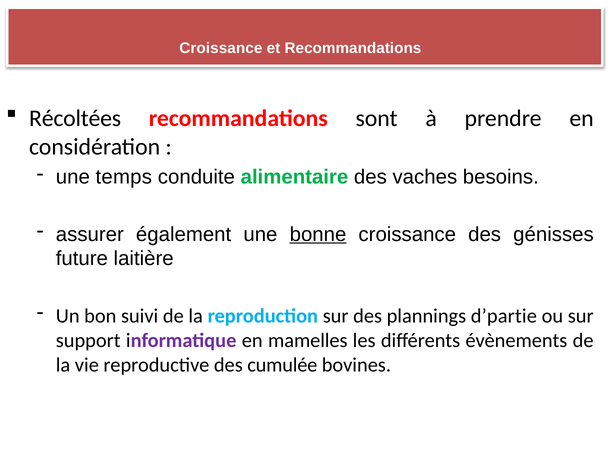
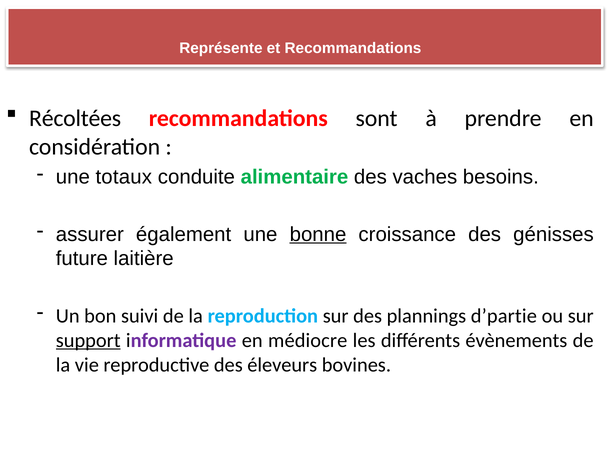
Croissance at (221, 48): Croissance -> Représente
temps: temps -> totaux
support underline: none -> present
mamelles: mamelles -> médiocre
cumulée: cumulée -> éleveurs
